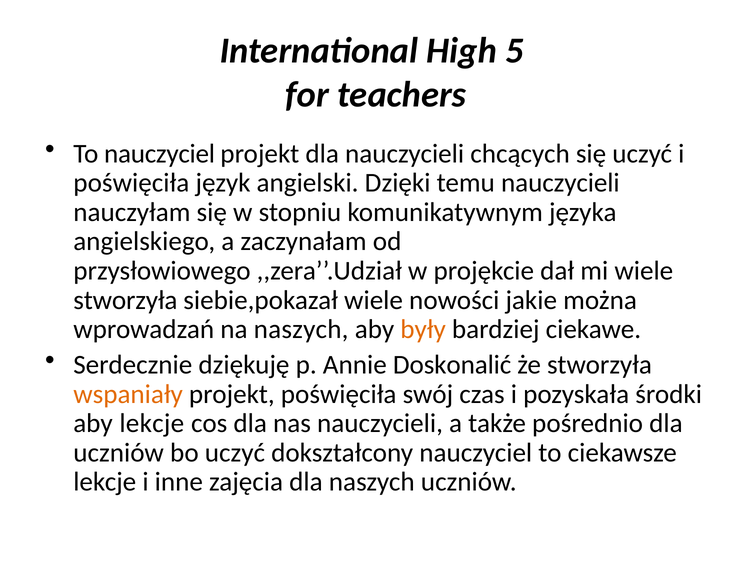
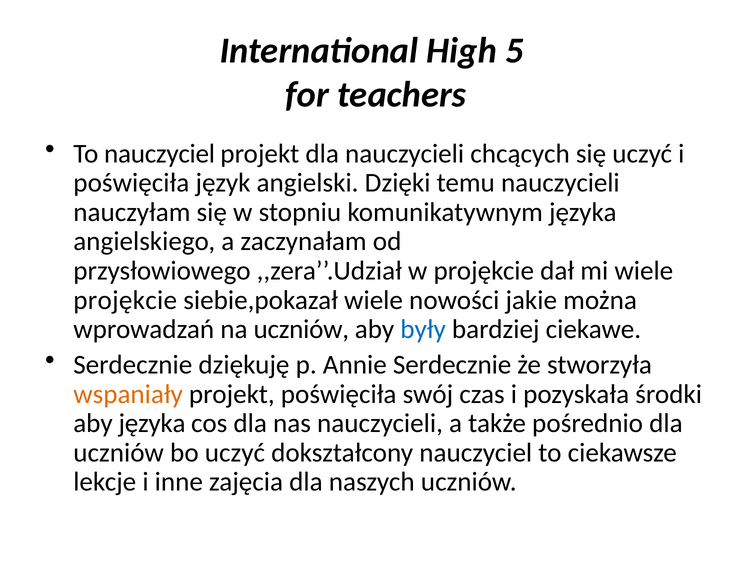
stworzyła at (125, 300): stworzyła -> projękcie
na naszych: naszych -> uczniów
były colour: orange -> blue
Annie Doskonalić: Doskonalić -> Serdecznie
aby lekcje: lekcje -> języka
